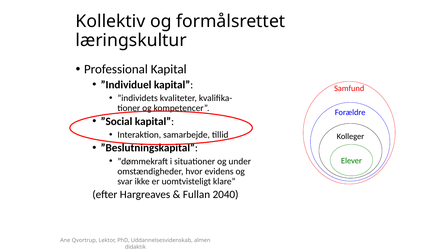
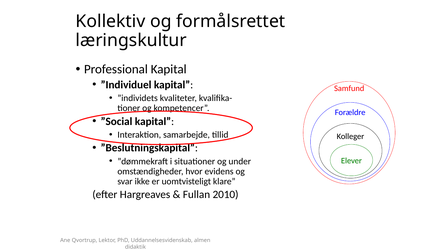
2040: 2040 -> 2010
